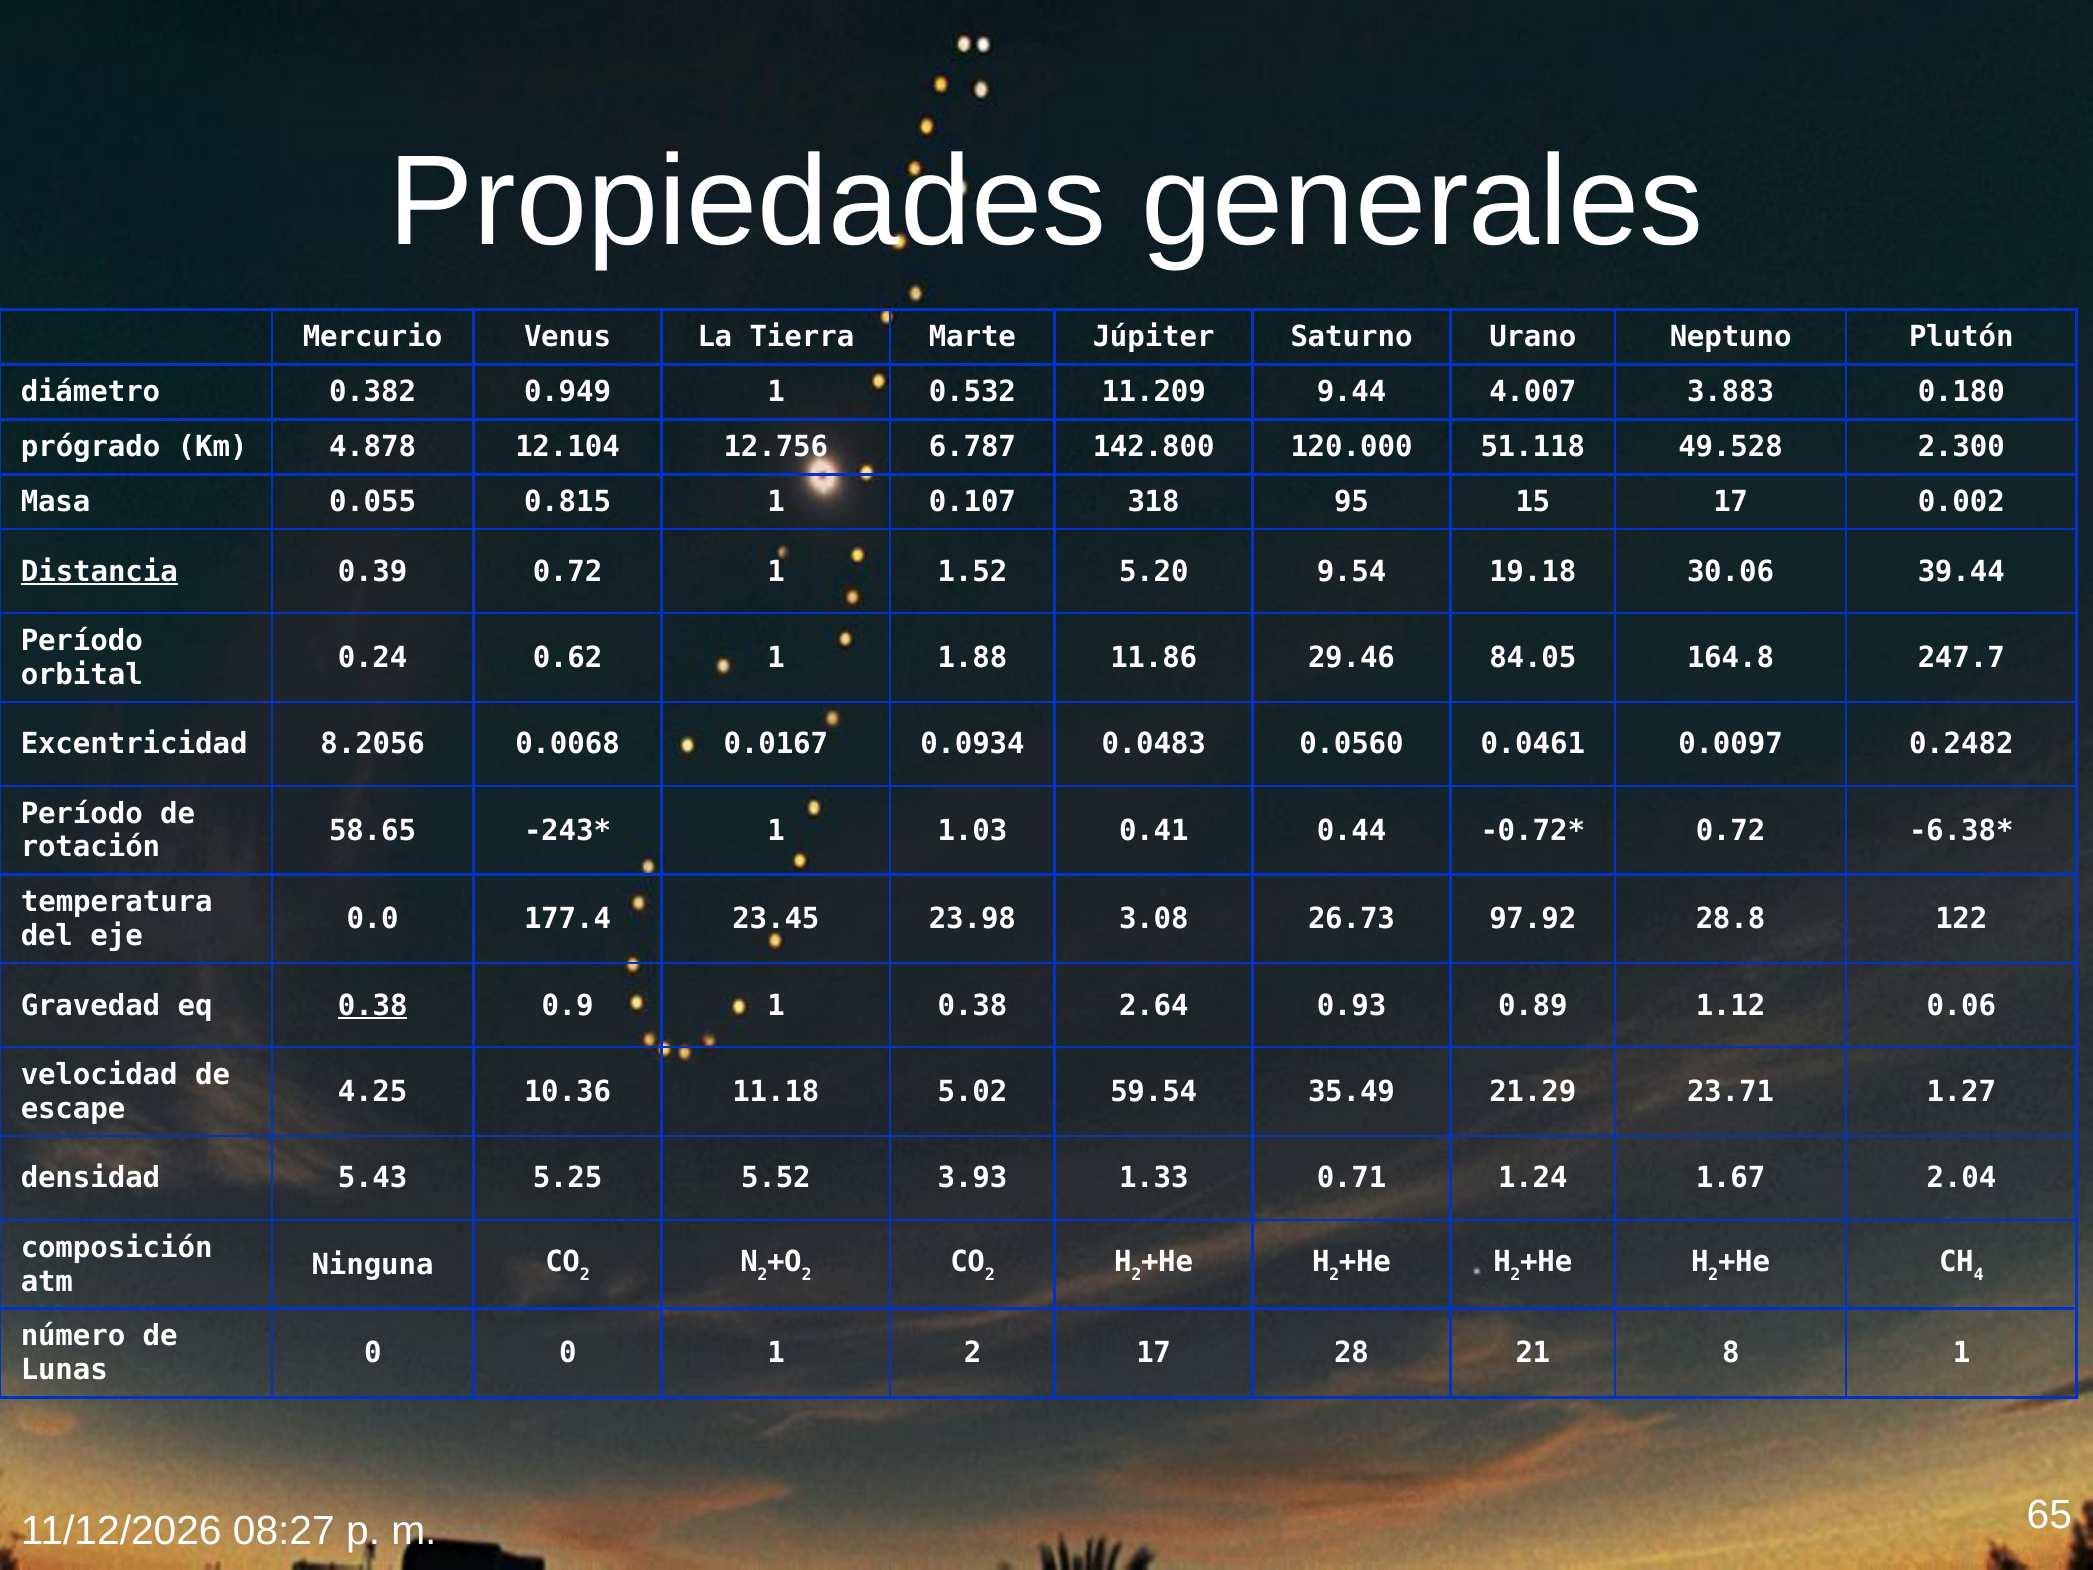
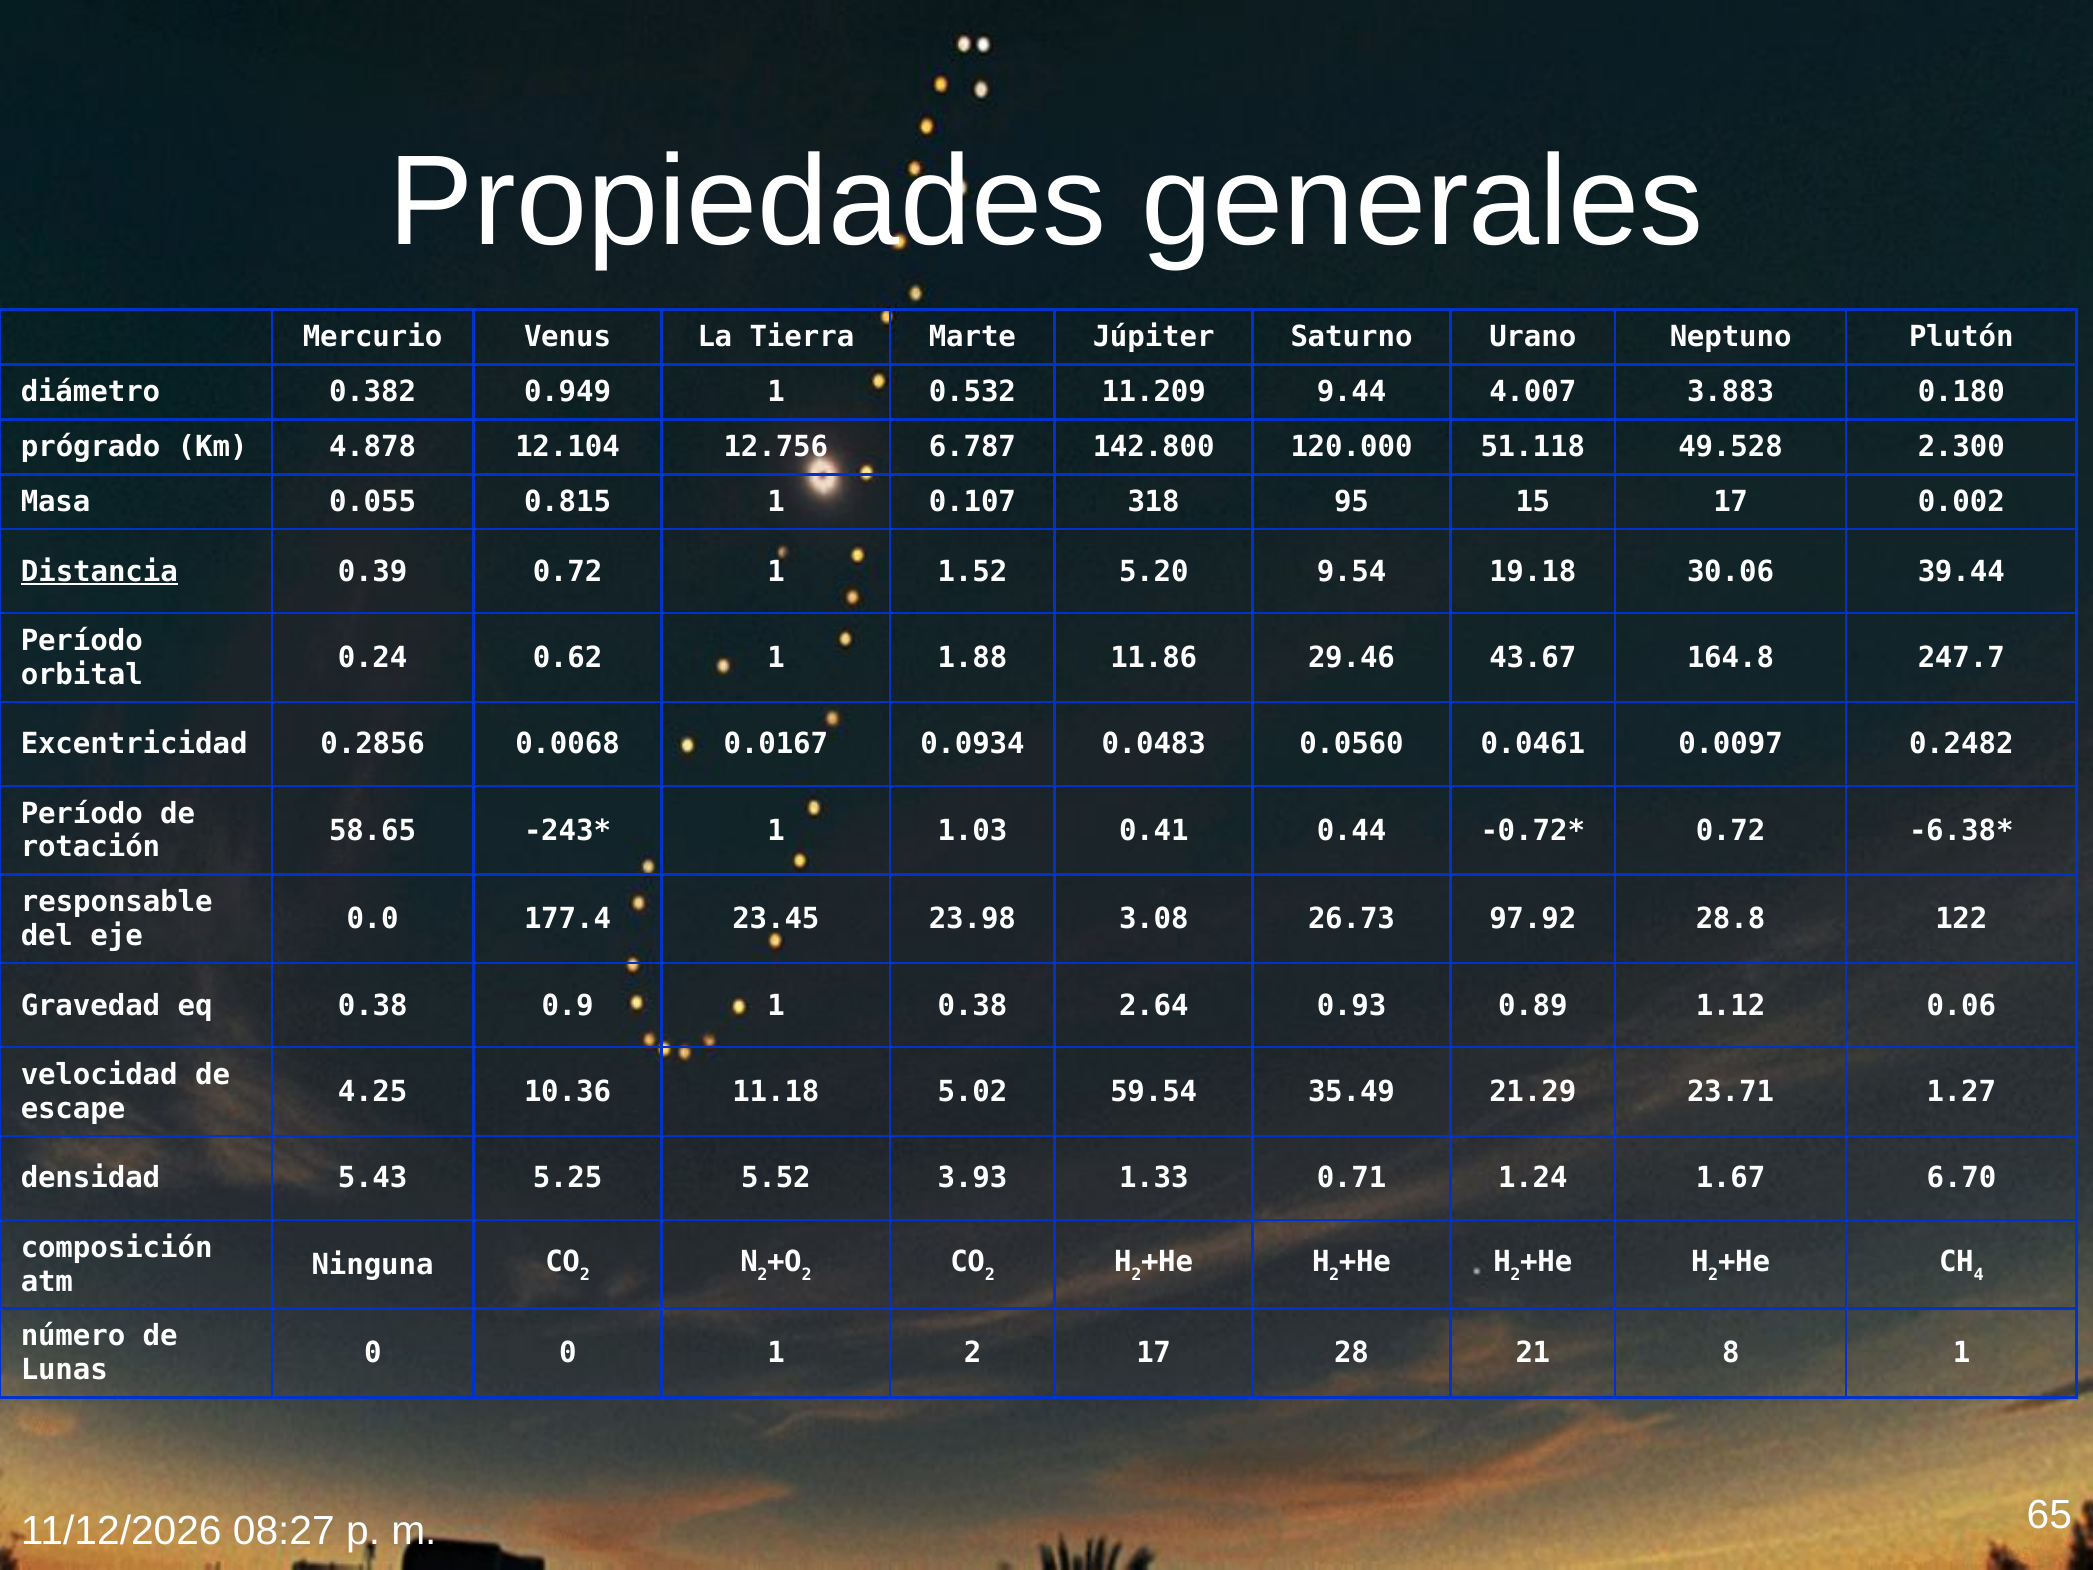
84.05: 84.05 -> 43.67
8.2056: 8.2056 -> 0.2856
temperatura: temperatura -> responsable
0.38 at (373, 1005) underline: present -> none
2.04: 2.04 -> 6.70
